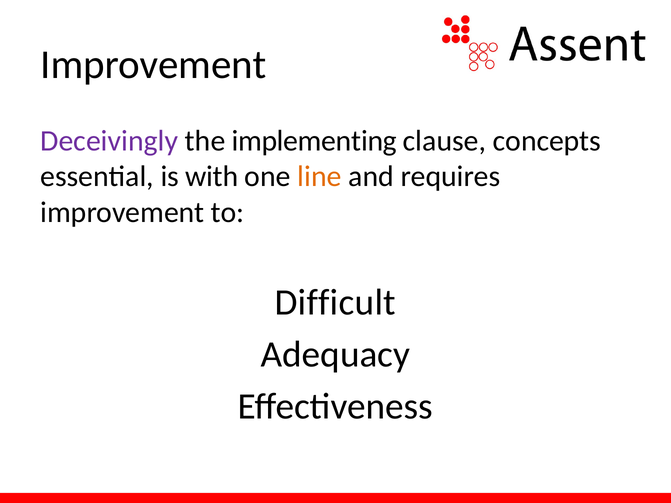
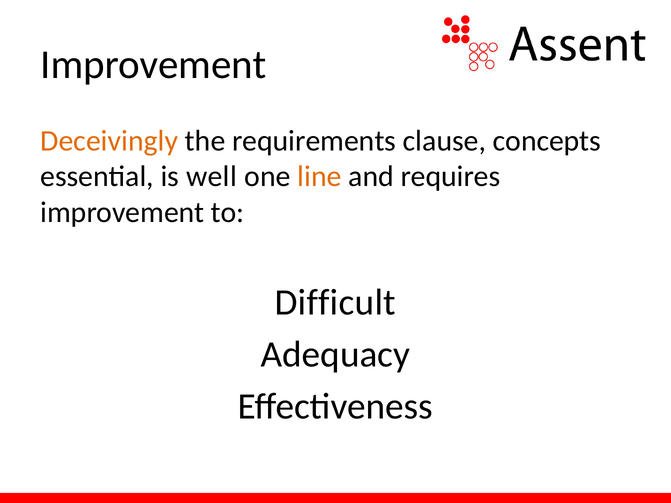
Deceivingly colour: purple -> orange
implementing: implementing -> requirements
with: with -> well
